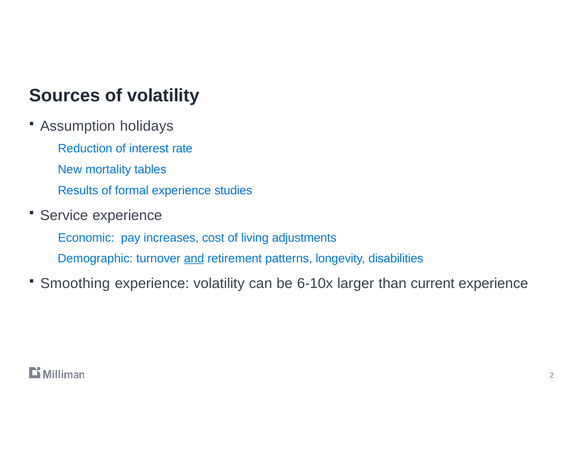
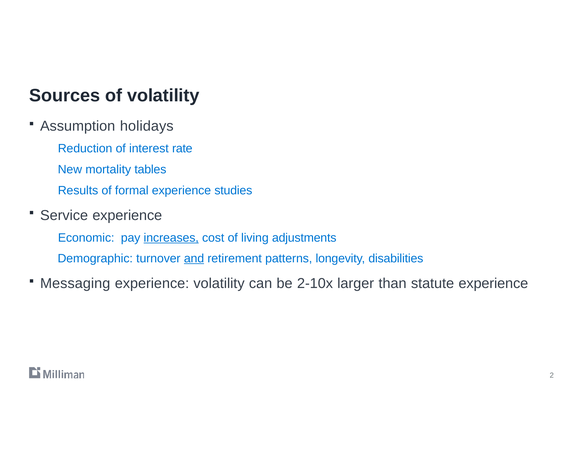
increases underline: none -> present
Smoothing: Smoothing -> Messaging
6-10x: 6-10x -> 2-10x
current: current -> statute
